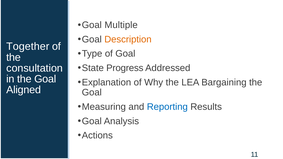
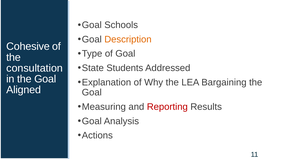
Multiple: Multiple -> Schools
Together: Together -> Cohesive
Progress: Progress -> Students
Reporting colour: blue -> red
